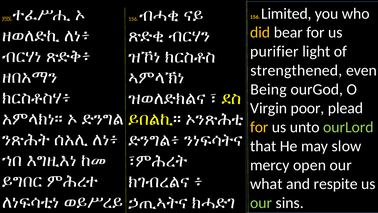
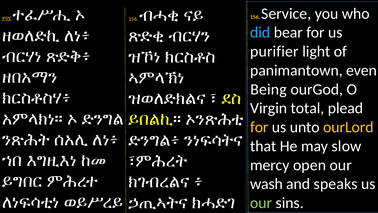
Limited: Limited -> Service
did colour: yellow -> light blue
strengthened: strengthened -> panimantown
poor: poor -> total
ourLord colour: light green -> yellow
what: what -> wash
respite: respite -> speaks
